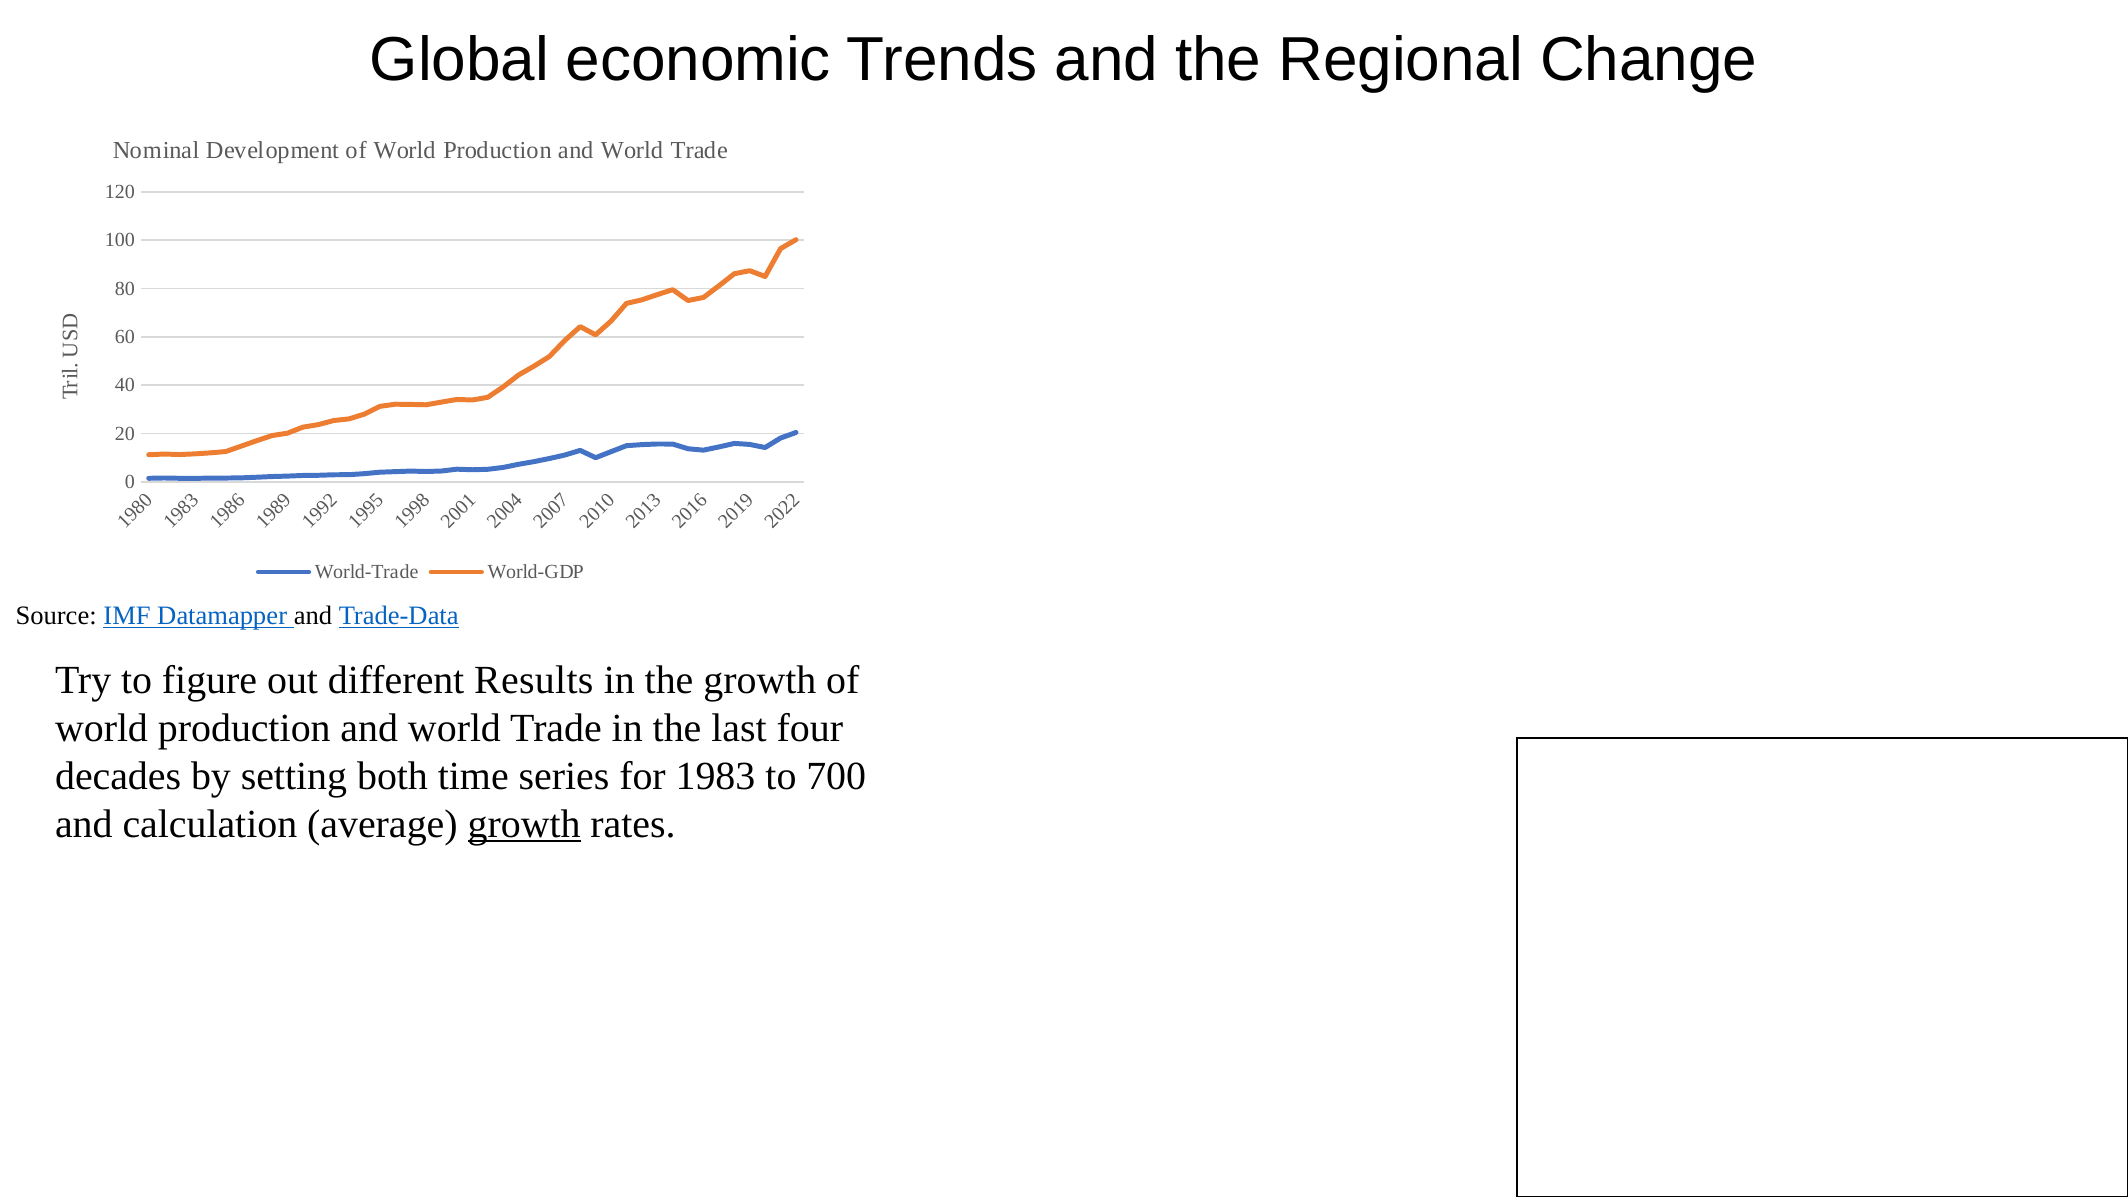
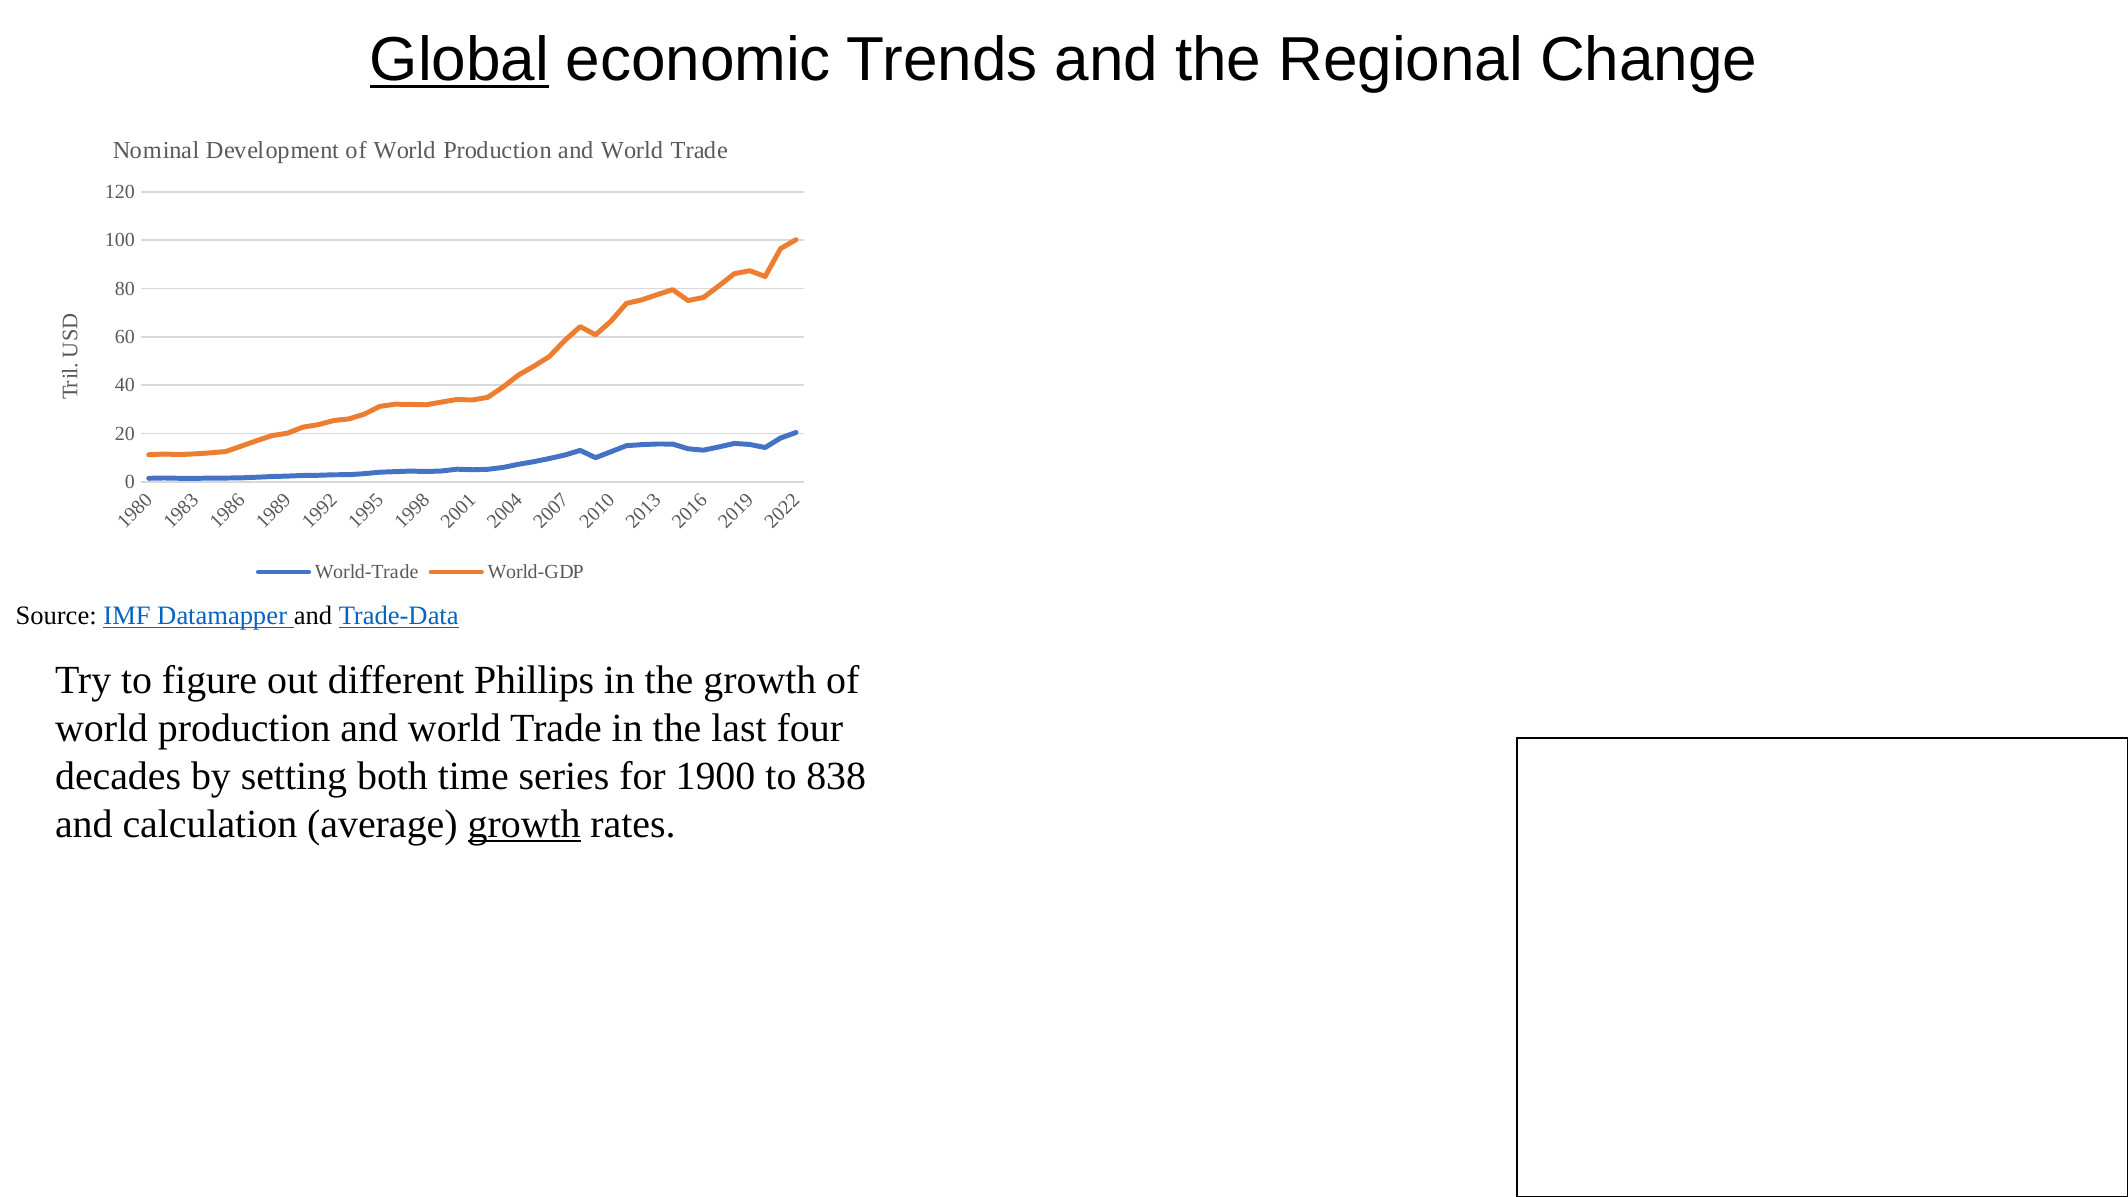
Global underline: none -> present
Results: Results -> Phillips
1983: 1983 -> 1900
700: 700 -> 838
